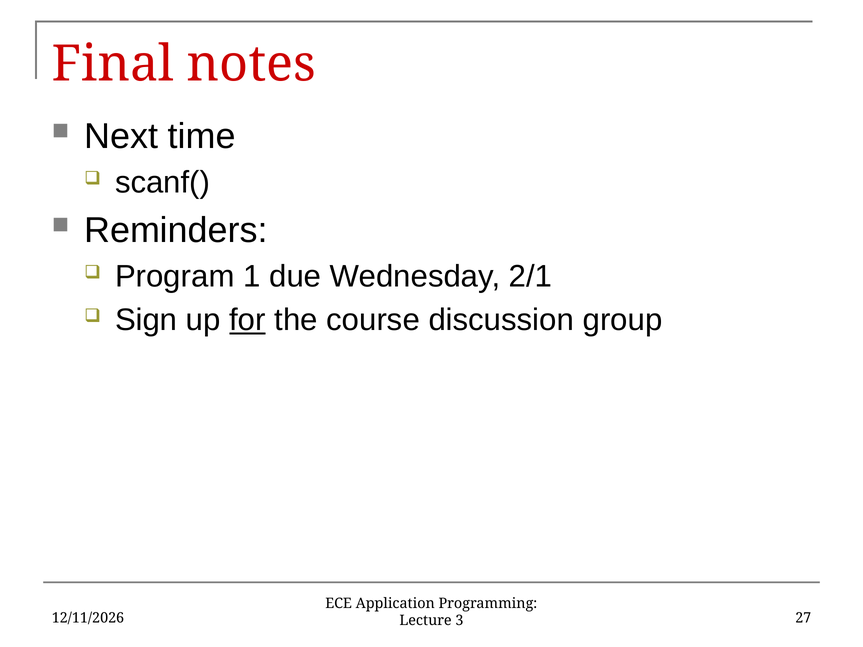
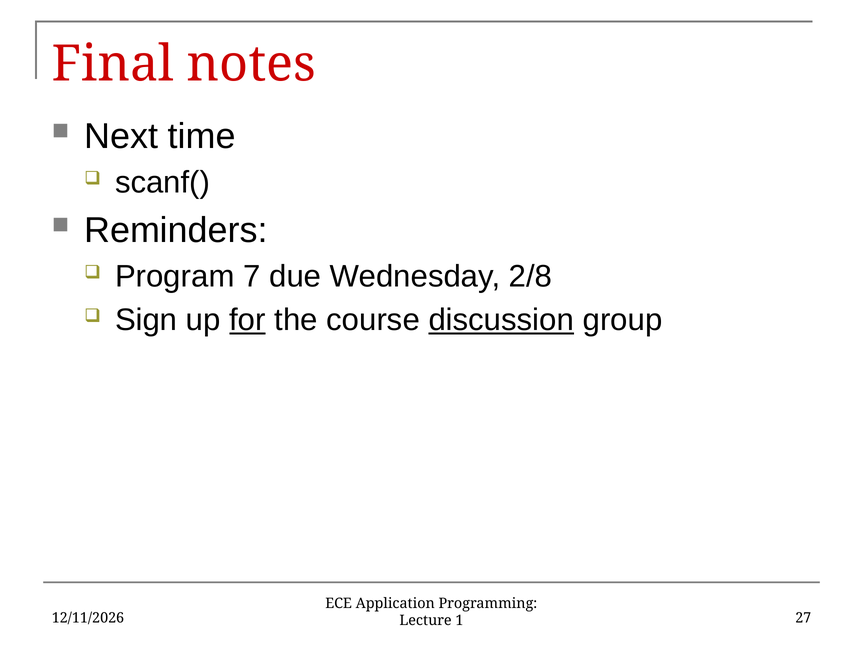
1: 1 -> 7
2/1: 2/1 -> 2/8
discussion underline: none -> present
3: 3 -> 1
